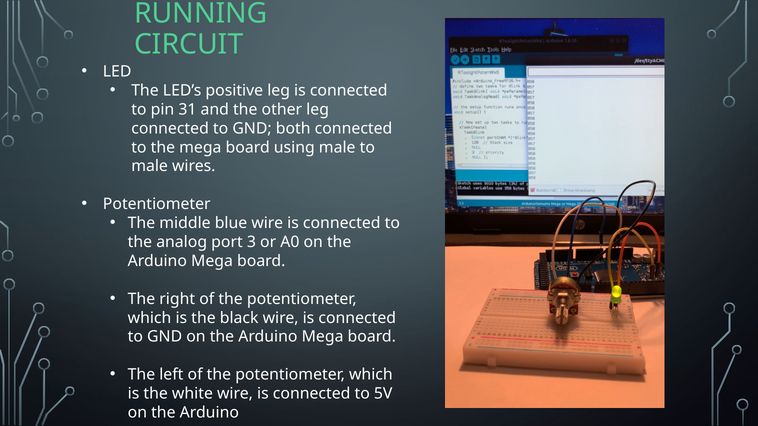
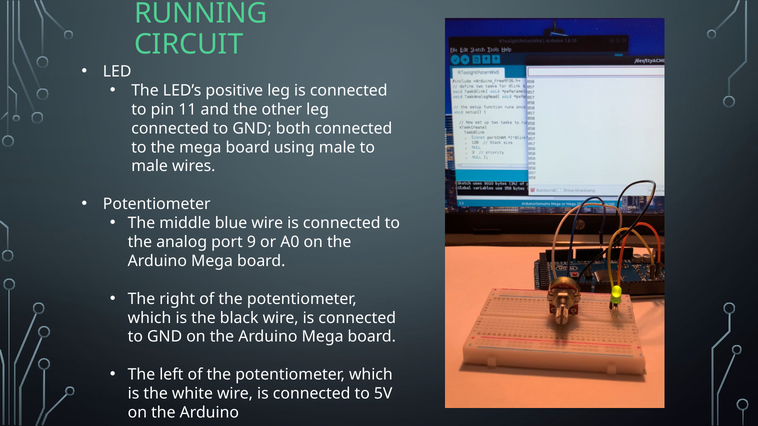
31: 31 -> 11
3: 3 -> 9
